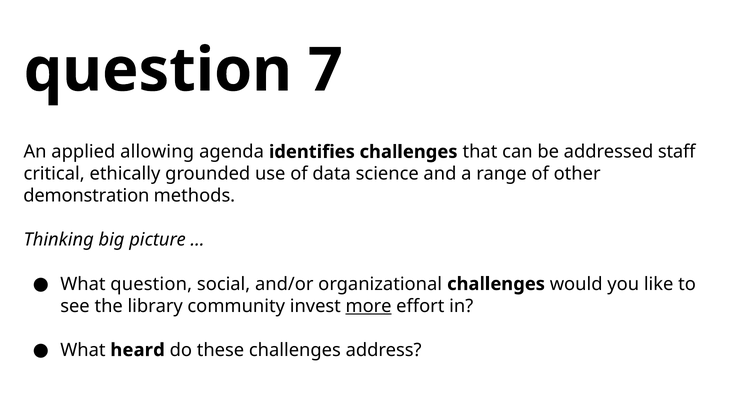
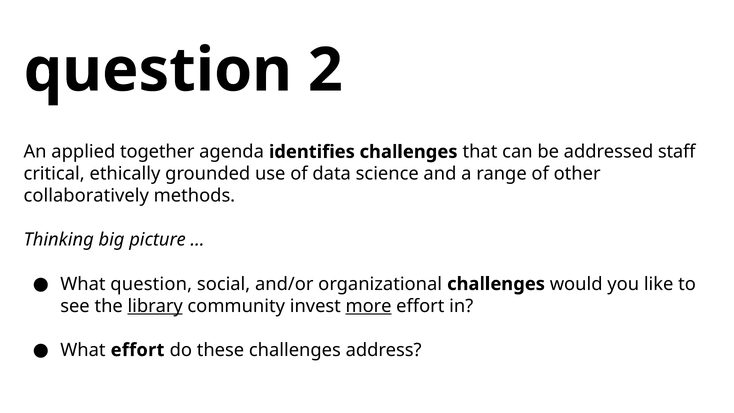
7: 7 -> 2
allowing: allowing -> together
demonstration: demonstration -> collaboratively
library underline: none -> present
What heard: heard -> effort
